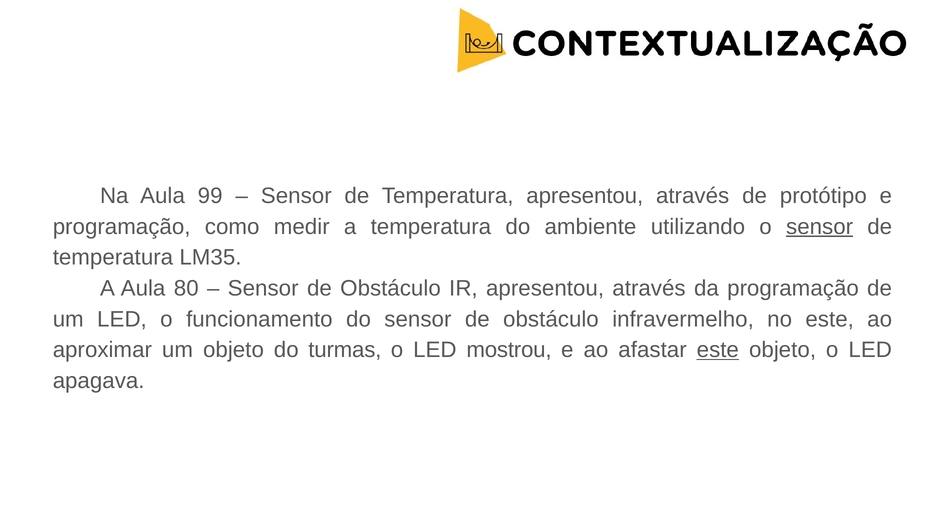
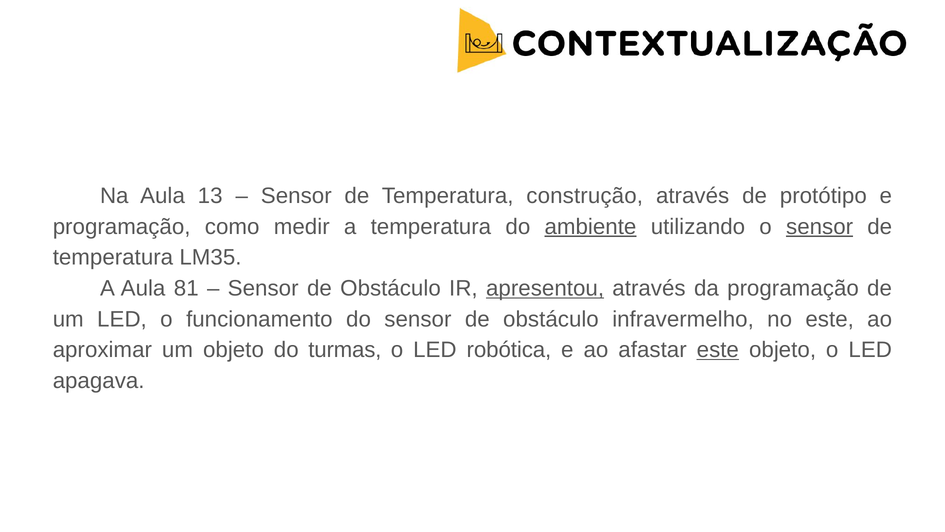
99: 99 -> 13
Temperatura apresentou: apresentou -> construção
ambiente underline: none -> present
80: 80 -> 81
apresentou at (545, 288) underline: none -> present
mostrou: mostrou -> robótica
